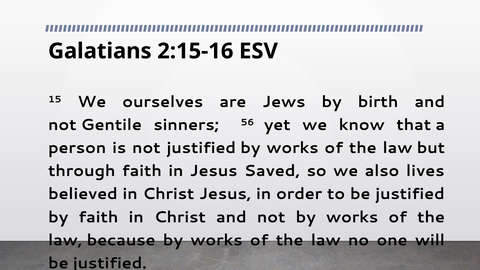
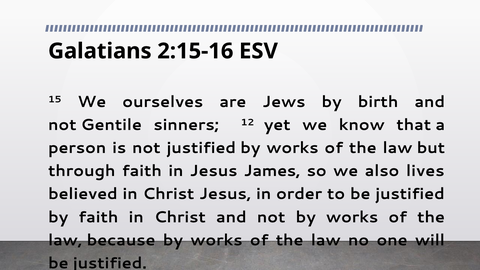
56: 56 -> 12
Saved: Saved -> James
